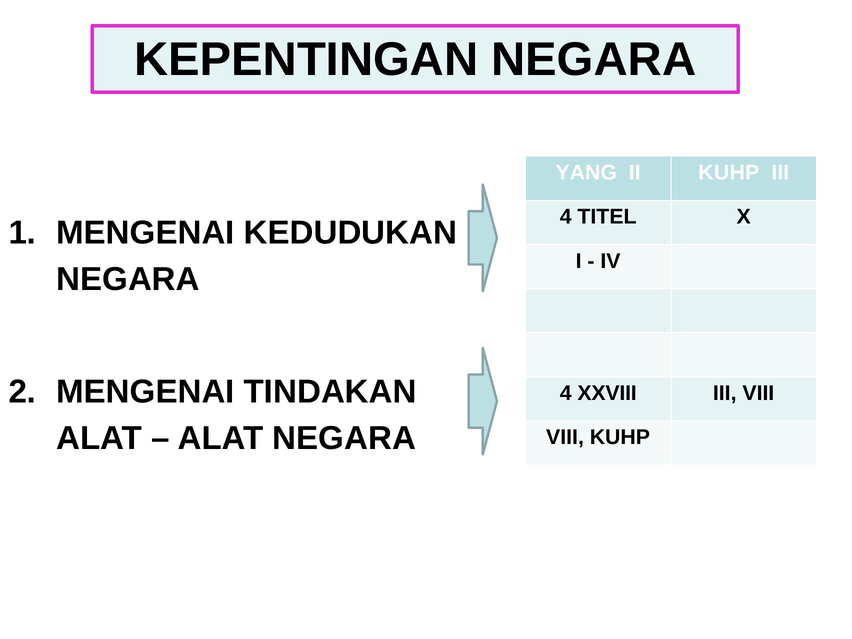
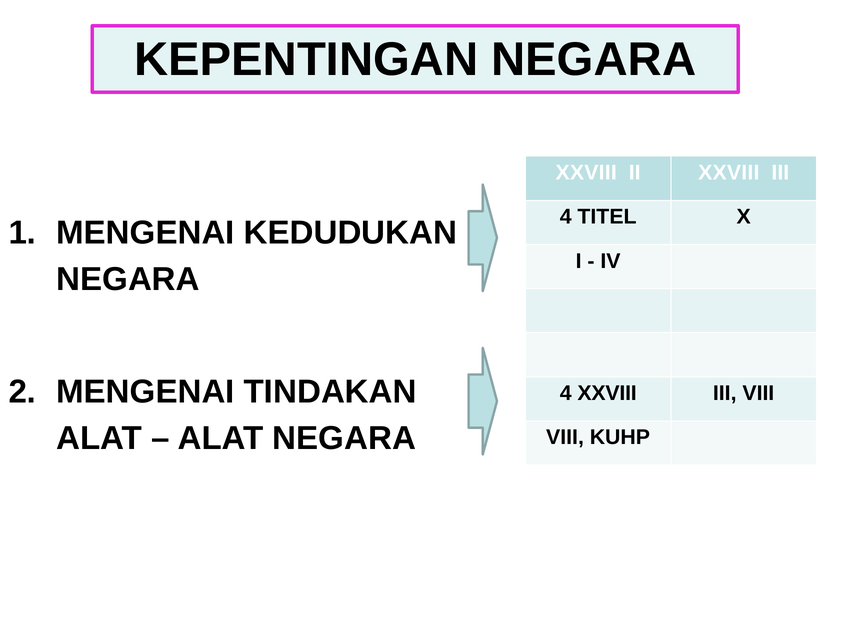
YANG at (586, 173): YANG -> XXVIII
II KUHP: KUHP -> XXVIII
